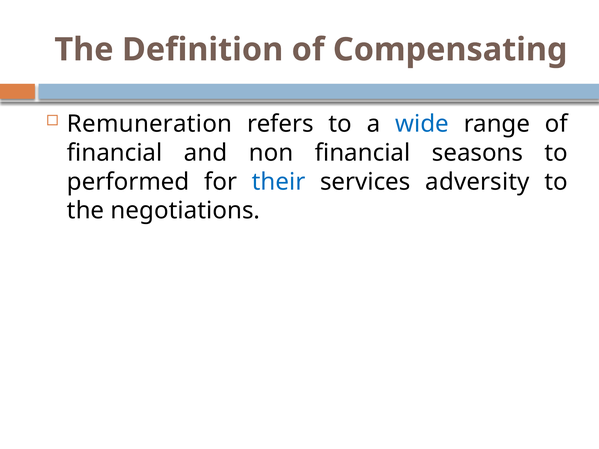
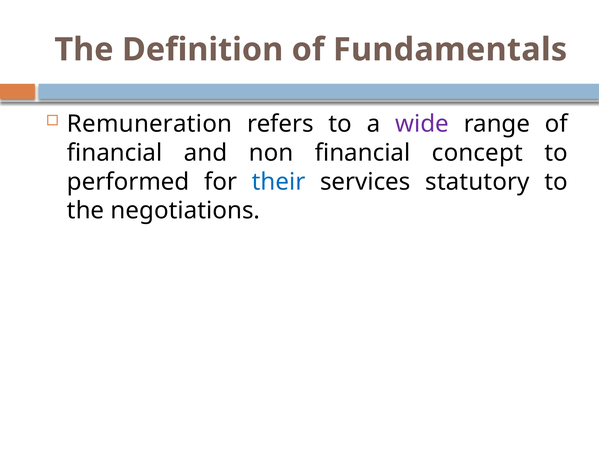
Compensating: Compensating -> Fundamentals
wide colour: blue -> purple
seasons: seasons -> concept
adversity: adversity -> statutory
